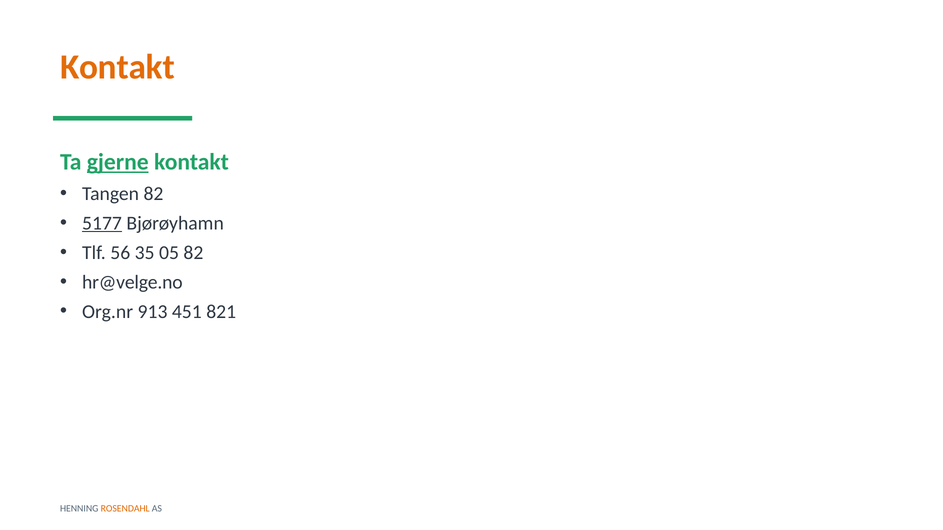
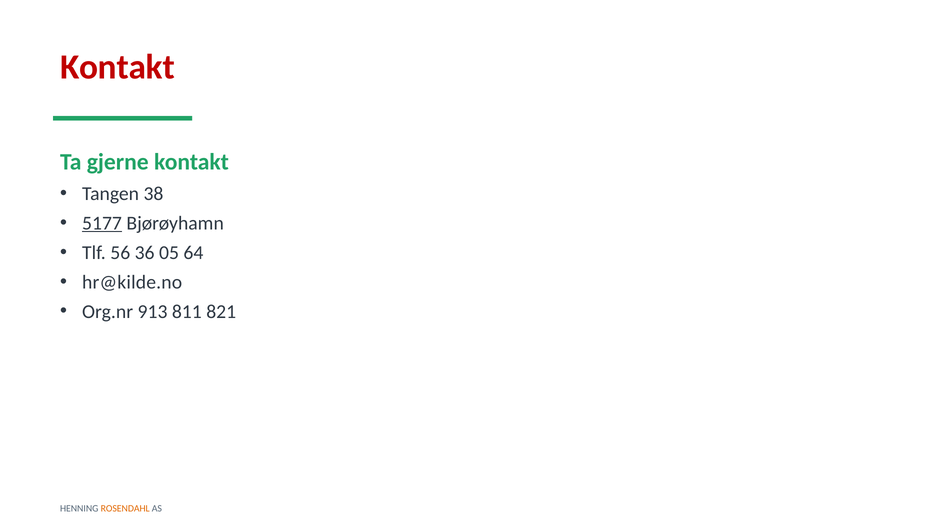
Kontakt at (117, 67) colour: orange -> red
gjerne underline: present -> none
Tangen 82: 82 -> 38
35: 35 -> 36
05 82: 82 -> 64
hr@velge.no: hr@velge.no -> hr@kilde.no
451: 451 -> 811
